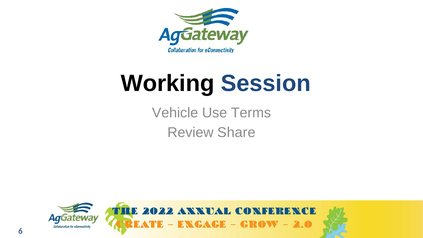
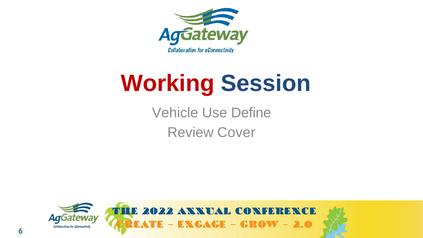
Working colour: black -> red
Terms: Terms -> Define
Share: Share -> Cover
